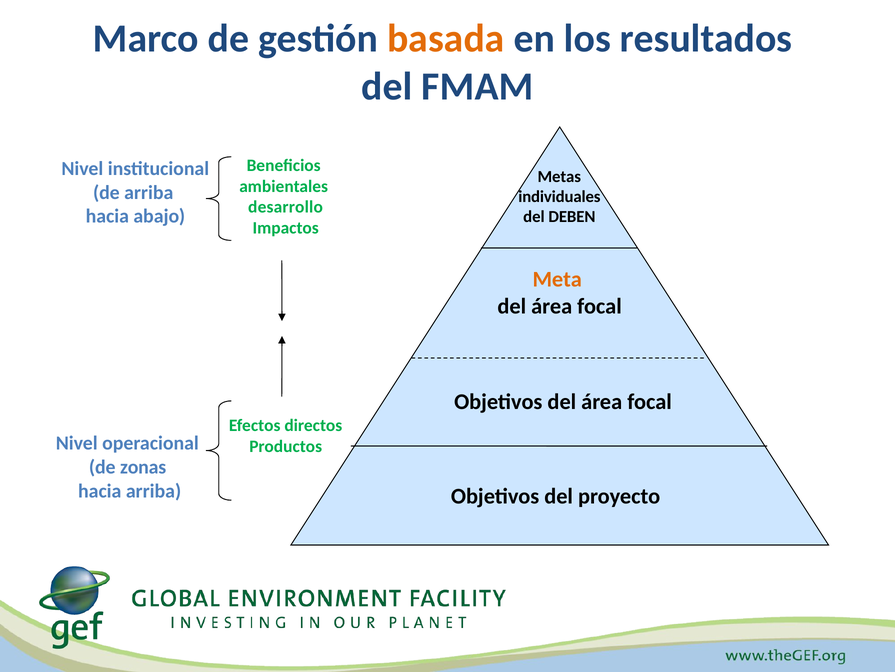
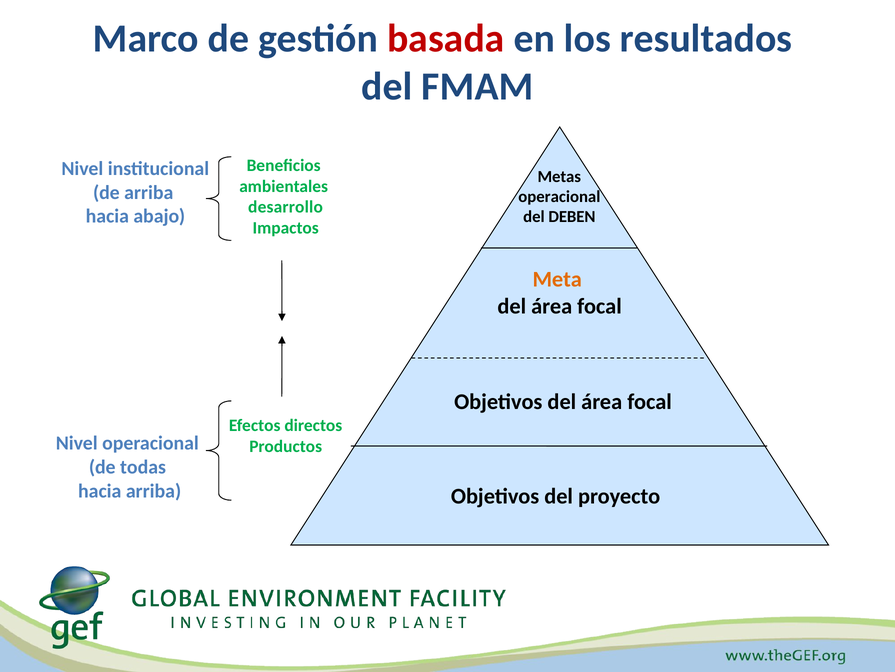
basada colour: orange -> red
individuales at (559, 196): individuales -> operacional
zonas: zonas -> todas
